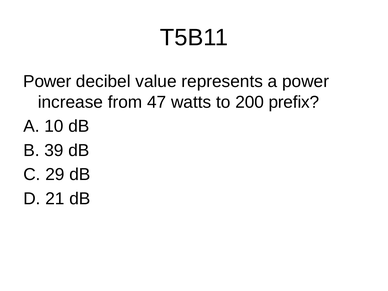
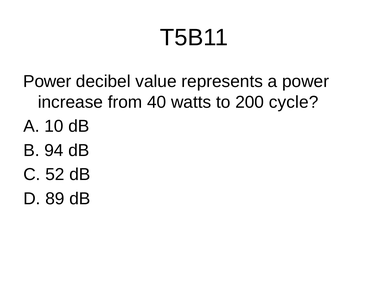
47: 47 -> 40
prefix: prefix -> cycle
39: 39 -> 94
29: 29 -> 52
21: 21 -> 89
